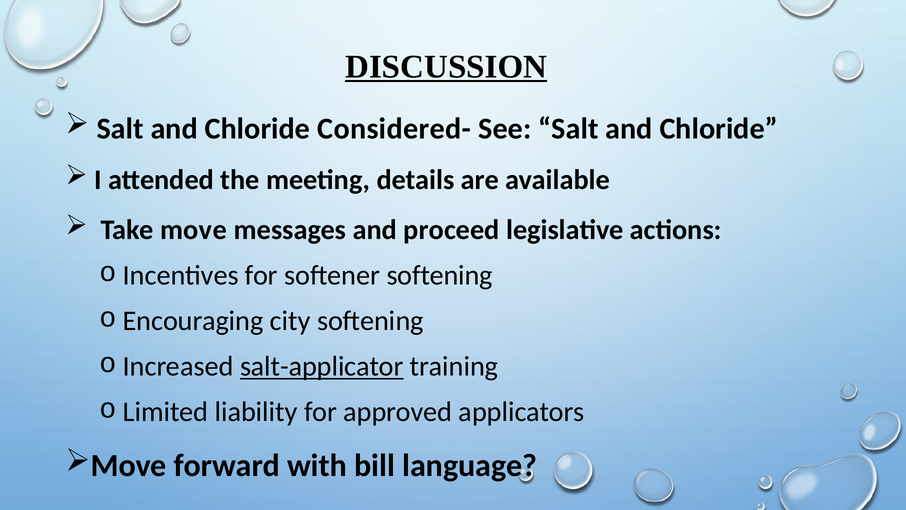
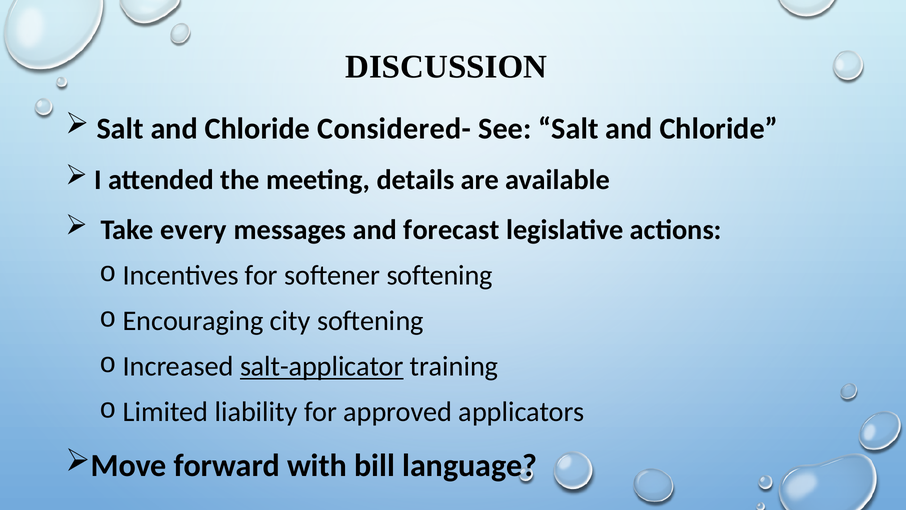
DISCUSSION underline: present -> none
Take move: move -> every
proceed: proceed -> forecast
